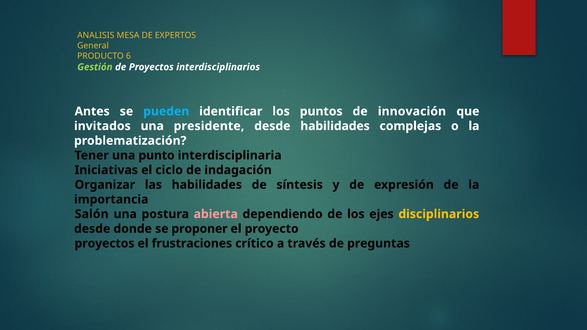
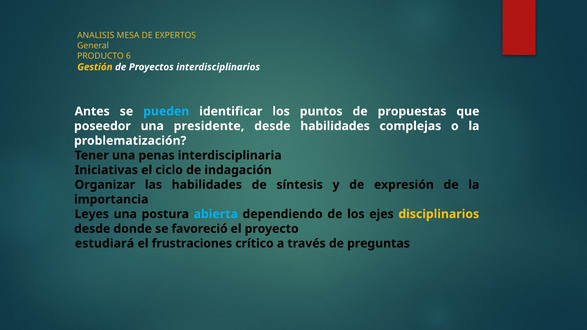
Gestión colour: light green -> yellow
innovación: innovación -> propuestas
invitados: invitados -> poseedor
punto: punto -> penas
Salón: Salón -> Leyes
abierta colour: pink -> light blue
proponer: proponer -> favoreció
proyectos at (105, 244): proyectos -> estudiará
